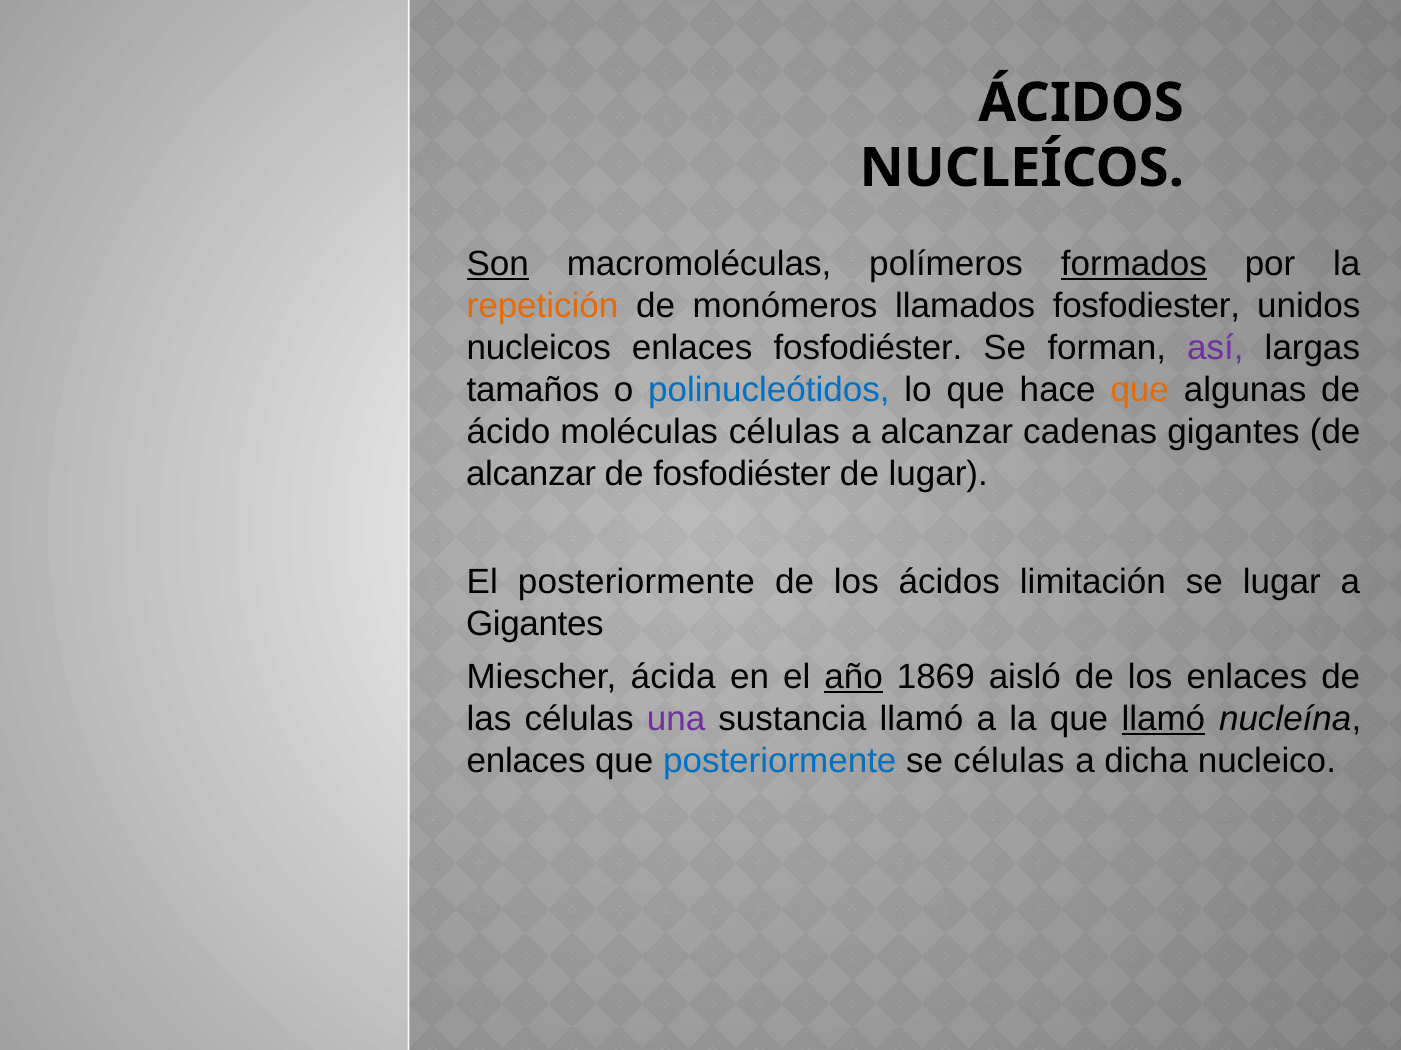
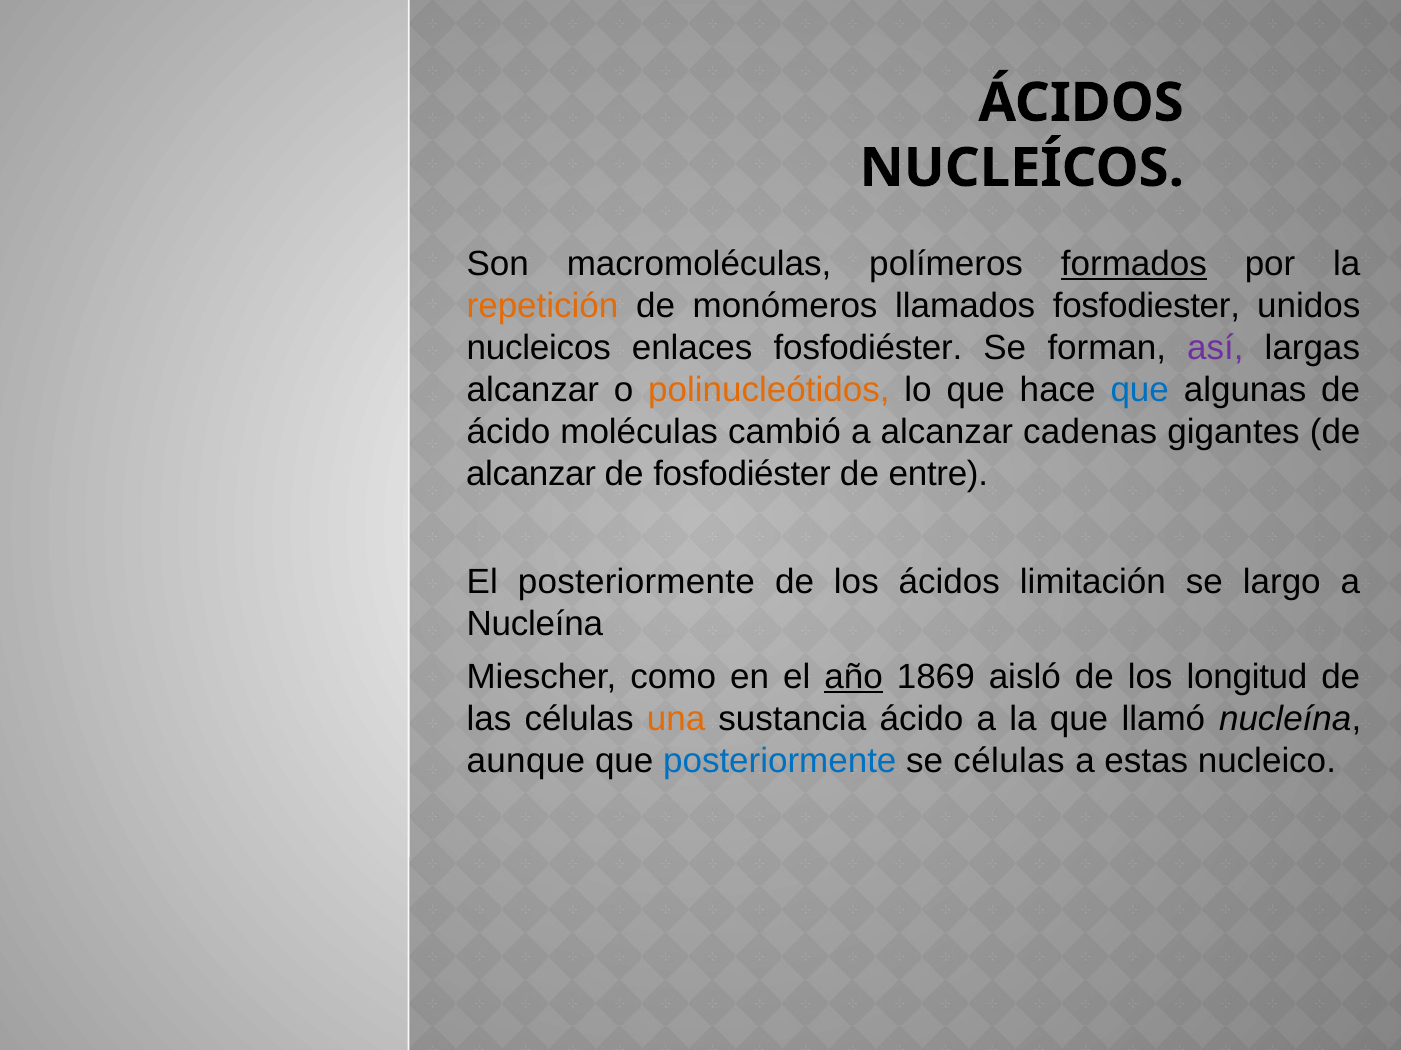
Son underline: present -> none
tamaños at (533, 390): tamaños -> alcanzar
polinucleótidos colour: blue -> orange
que at (1140, 390) colour: orange -> blue
moléculas células: células -> cambió
de lugar: lugar -> entre
se lugar: lugar -> largo
Gigantes at (535, 624): Gigantes -> Nucleína
ácida: ácida -> como
los enlaces: enlaces -> longitud
una colour: purple -> orange
sustancia llamó: llamó -> ácido
llamó at (1163, 720) underline: present -> none
enlaces at (526, 762): enlaces -> aunque
dicha: dicha -> estas
